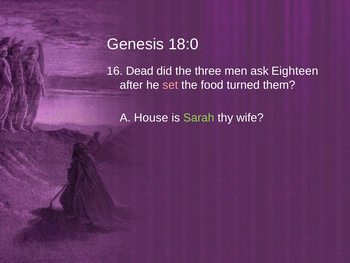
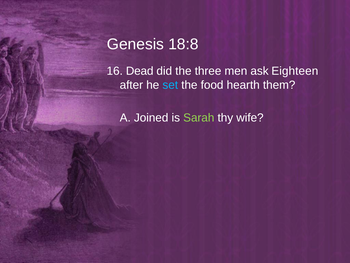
18:0: 18:0 -> 18:8
set colour: pink -> light blue
turned: turned -> hearth
House: House -> Joined
